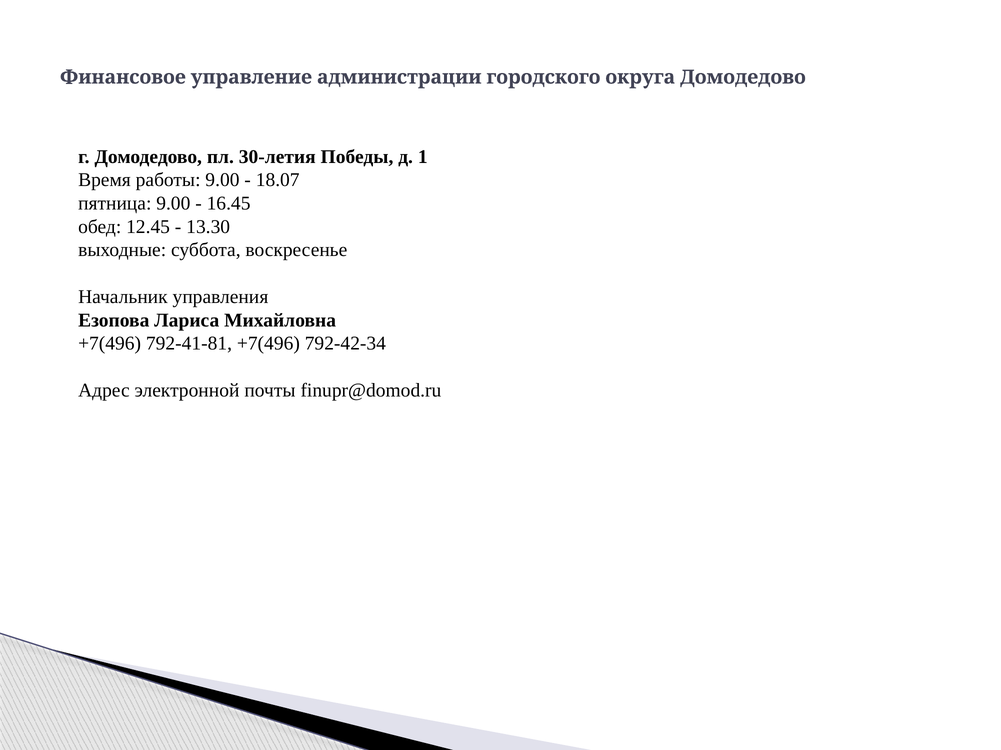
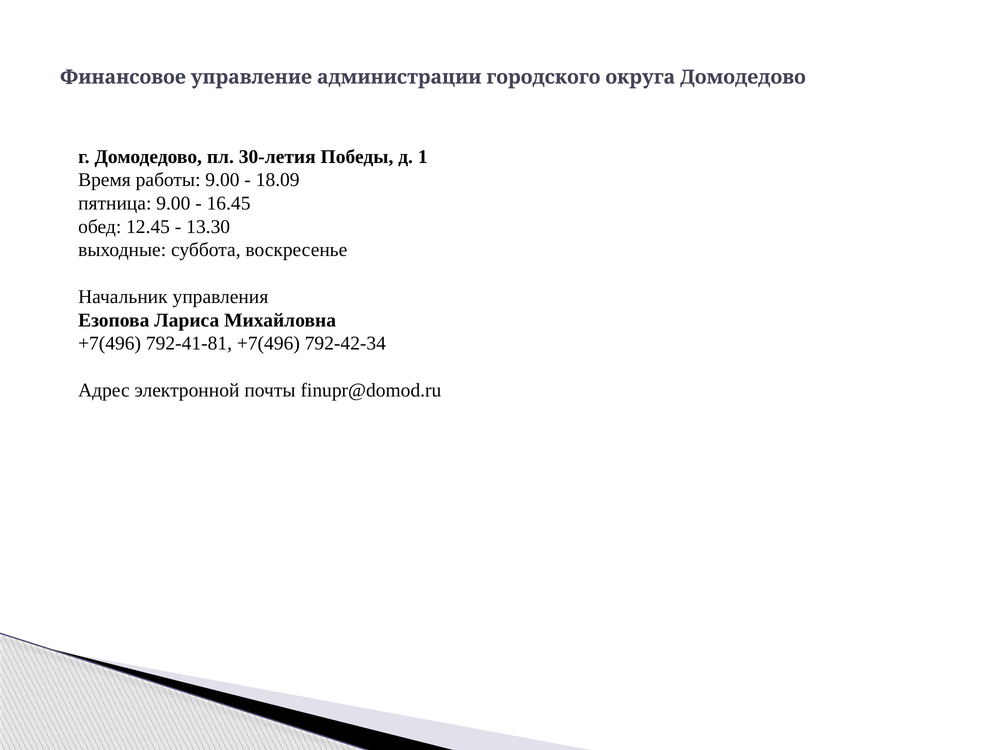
18.07: 18.07 -> 18.09
